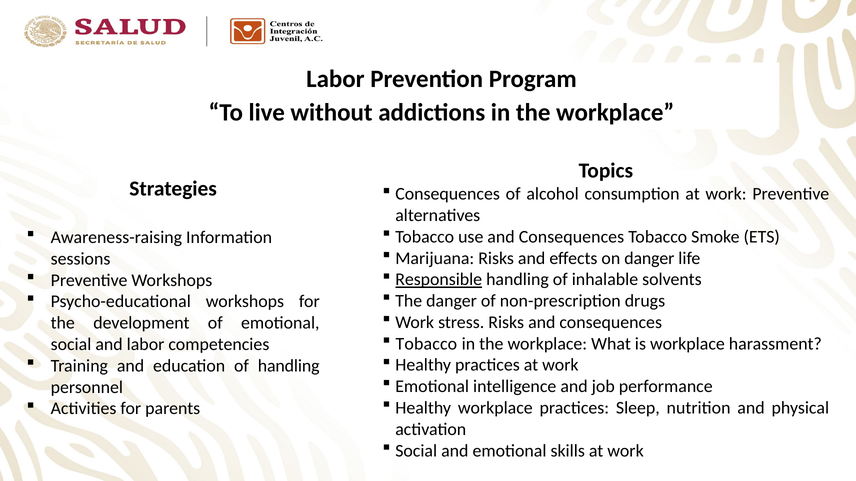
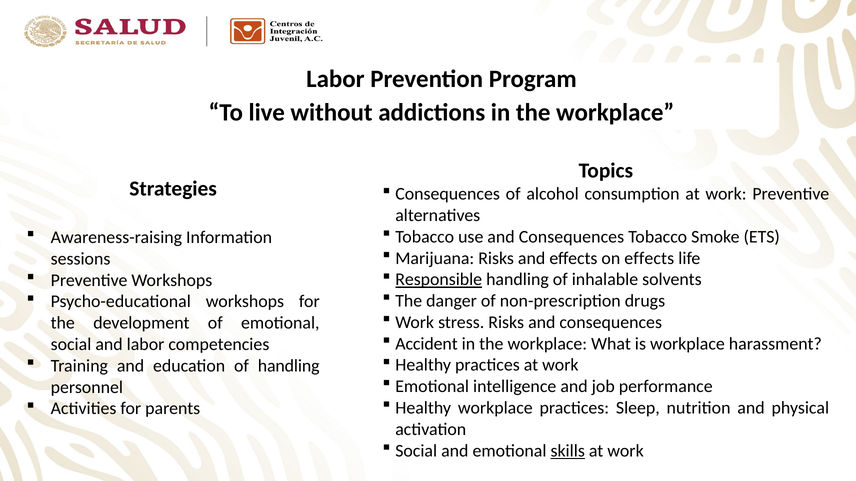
on danger: danger -> effects
Tobacco at (426, 344): Tobacco -> Accident
skills underline: none -> present
